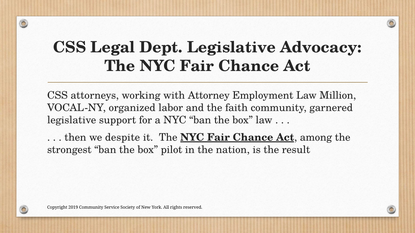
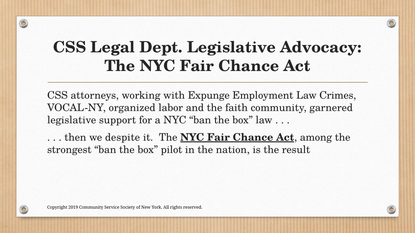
Attorney: Attorney -> Expunge
Million: Million -> Crimes
